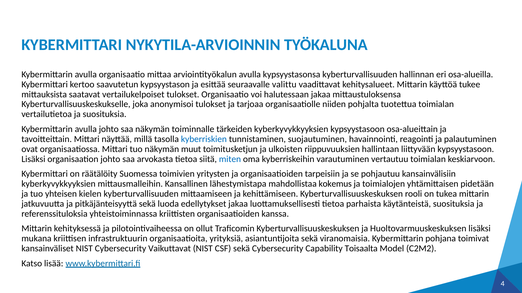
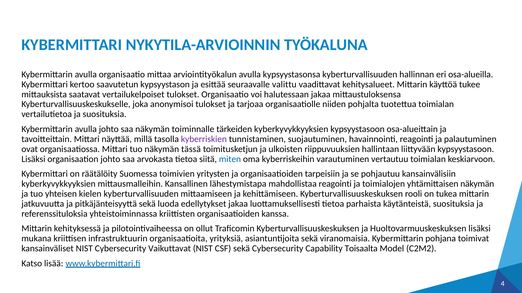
kyberriskien colour: blue -> purple
muut: muut -> tässä
mahdollistaa kokemus: kokemus -> reagointi
yhtämittaisen pidetään: pidetään -> näkymän
